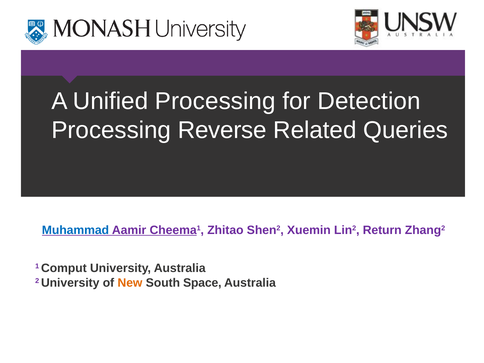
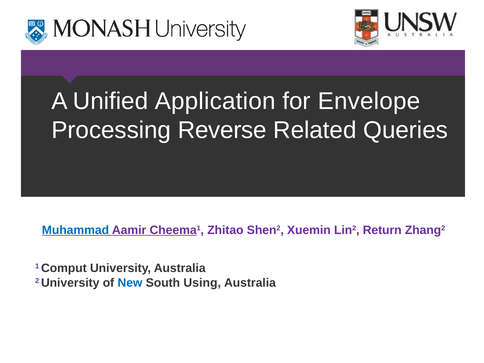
Uniﬁed Processing: Processing -> Application
Detection: Detection -> Envelope
New colour: orange -> blue
Space: Space -> Using
